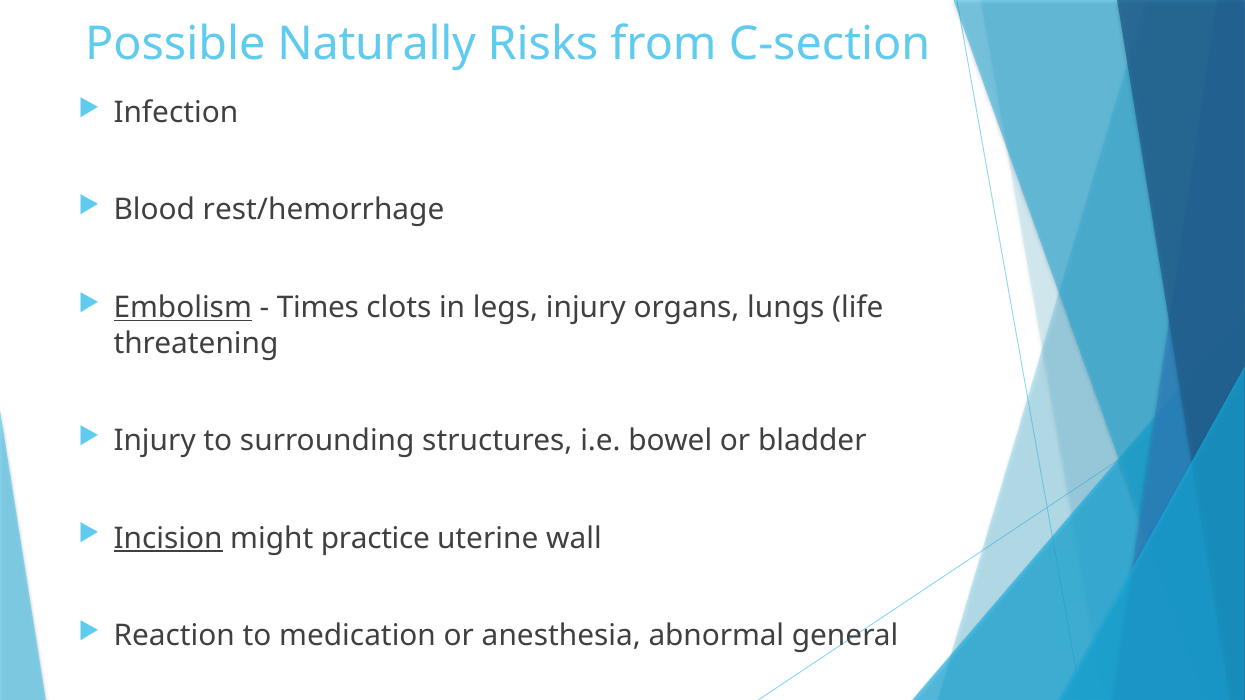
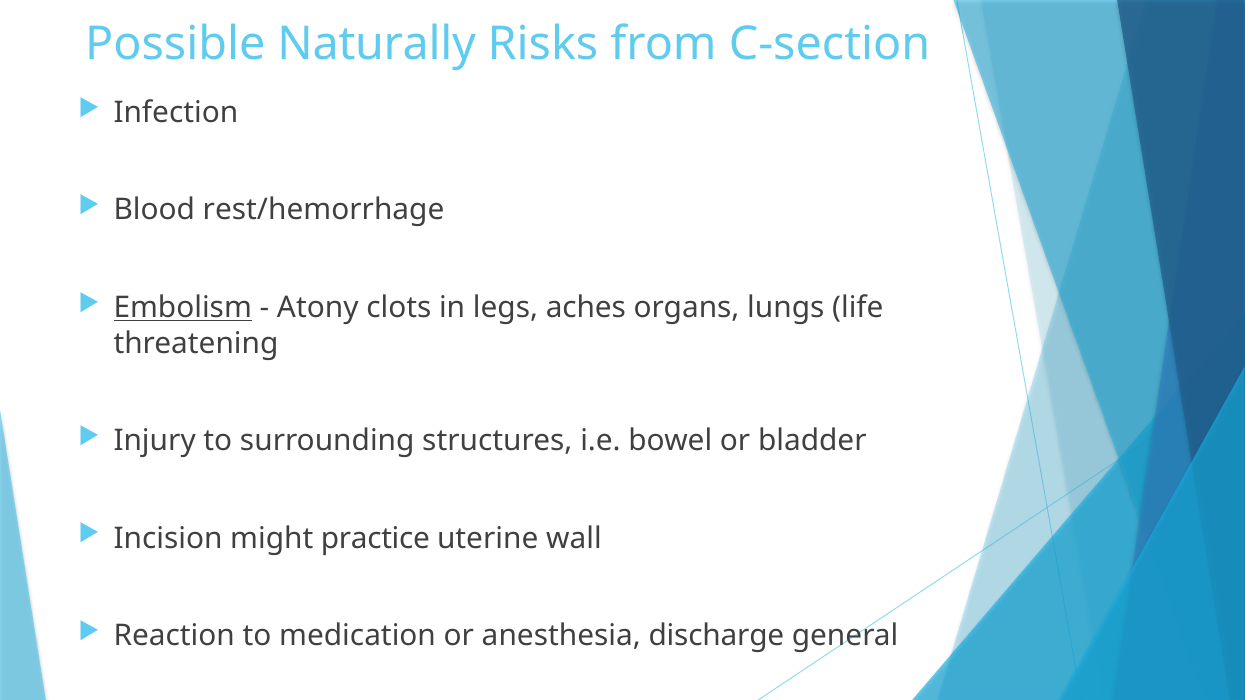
Times: Times -> Atony
legs injury: injury -> aches
Incision underline: present -> none
abnormal: abnormal -> discharge
